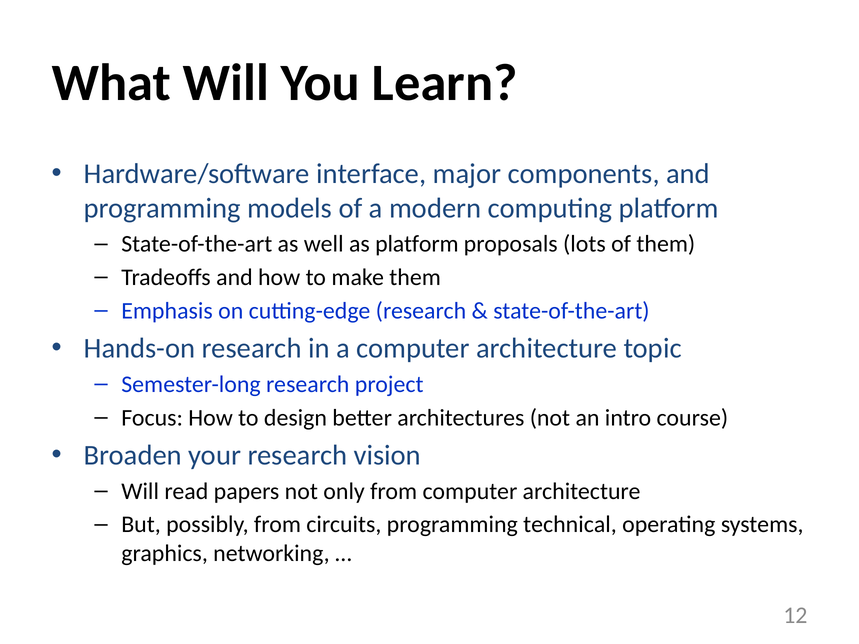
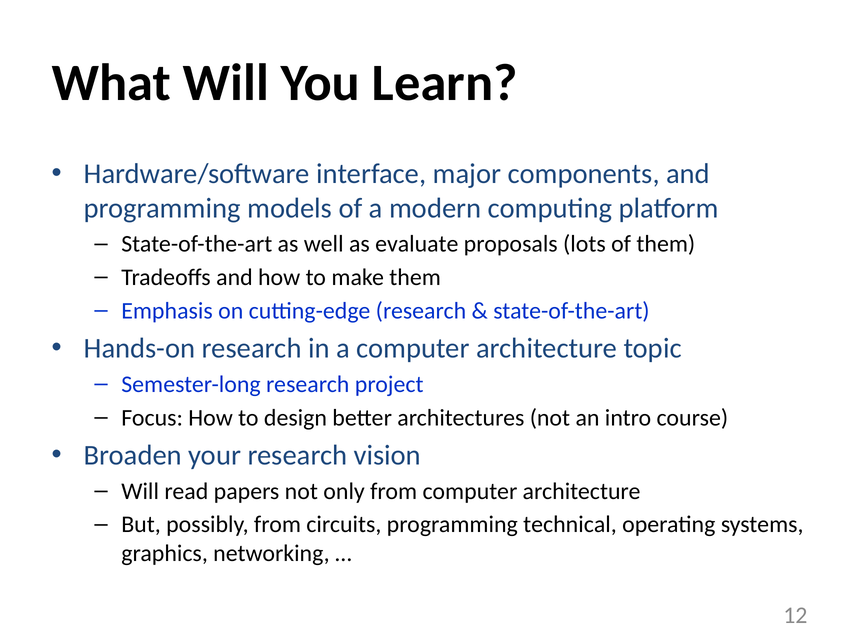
as platform: platform -> evaluate
